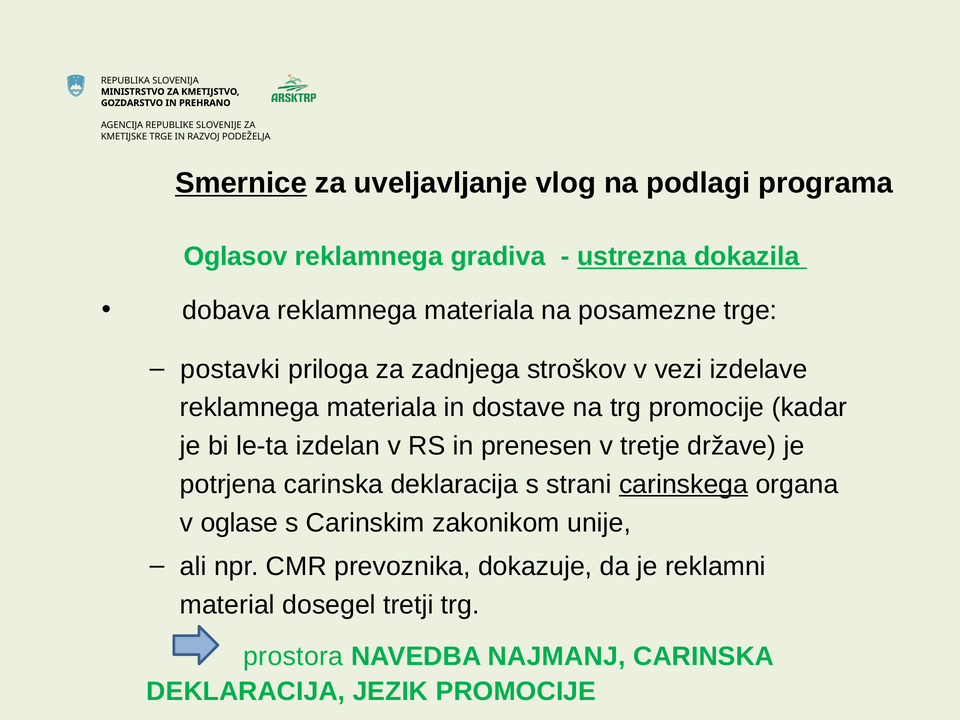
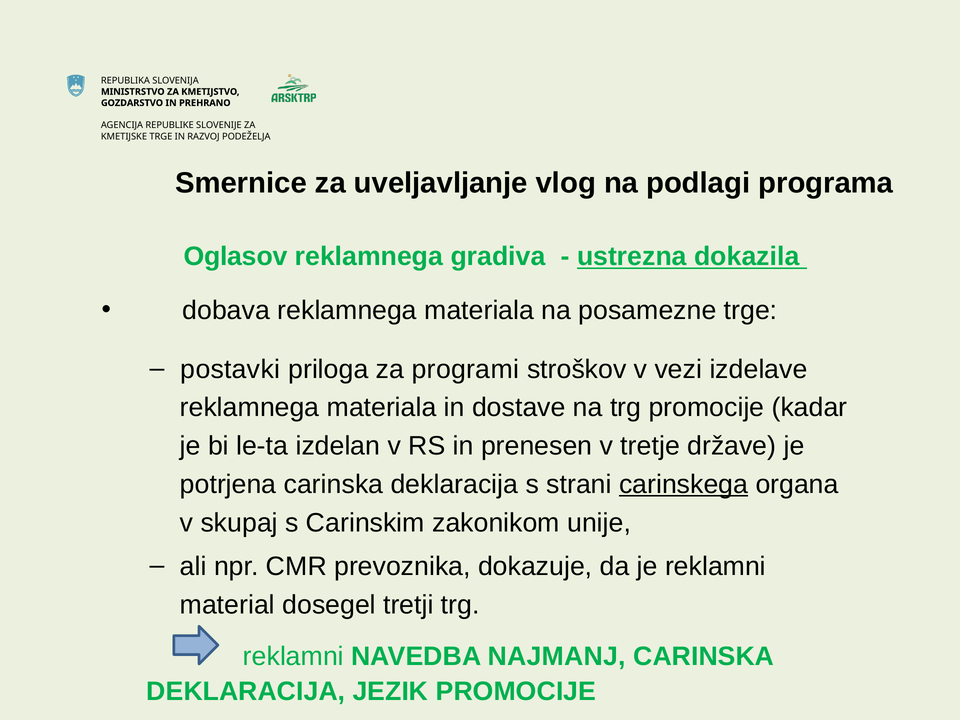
Smernice underline: present -> none
zadnjega: zadnjega -> programi
oglase: oglase -> skupaj
prostora at (293, 656): prostora -> reklamni
